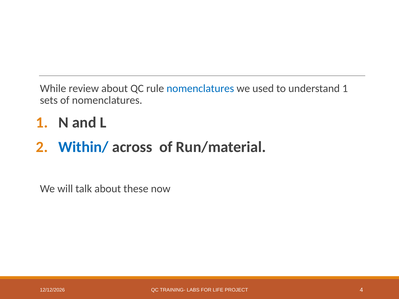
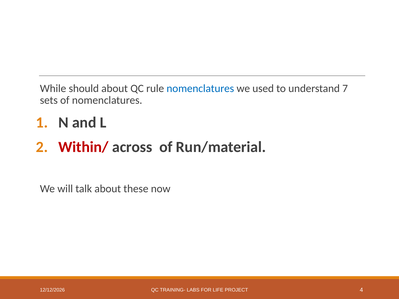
review: review -> should
understand 1: 1 -> 7
Within/ colour: blue -> red
